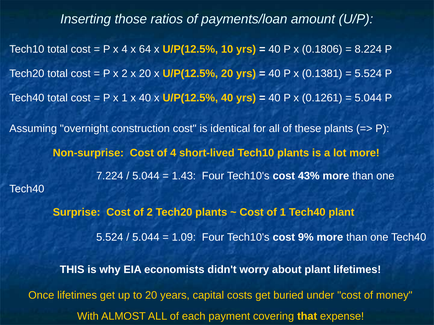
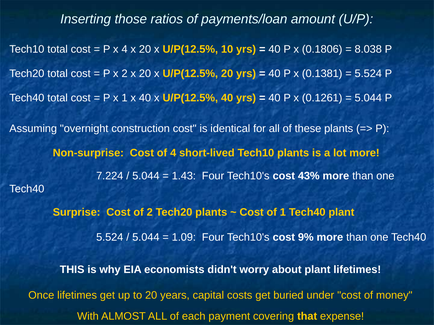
4 x 64: 64 -> 20
8.224: 8.224 -> 8.038
